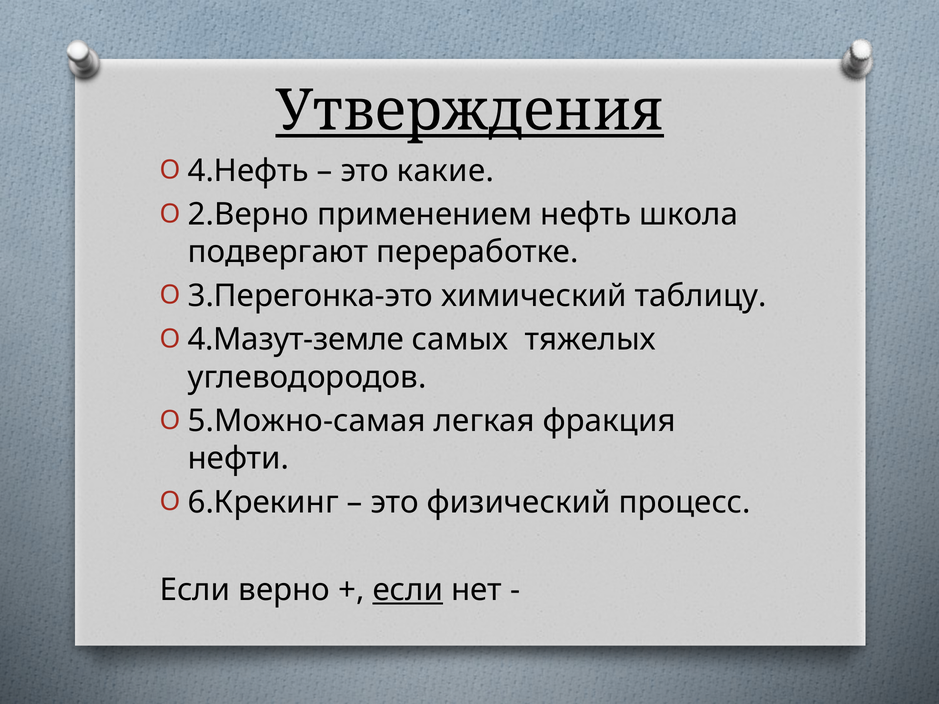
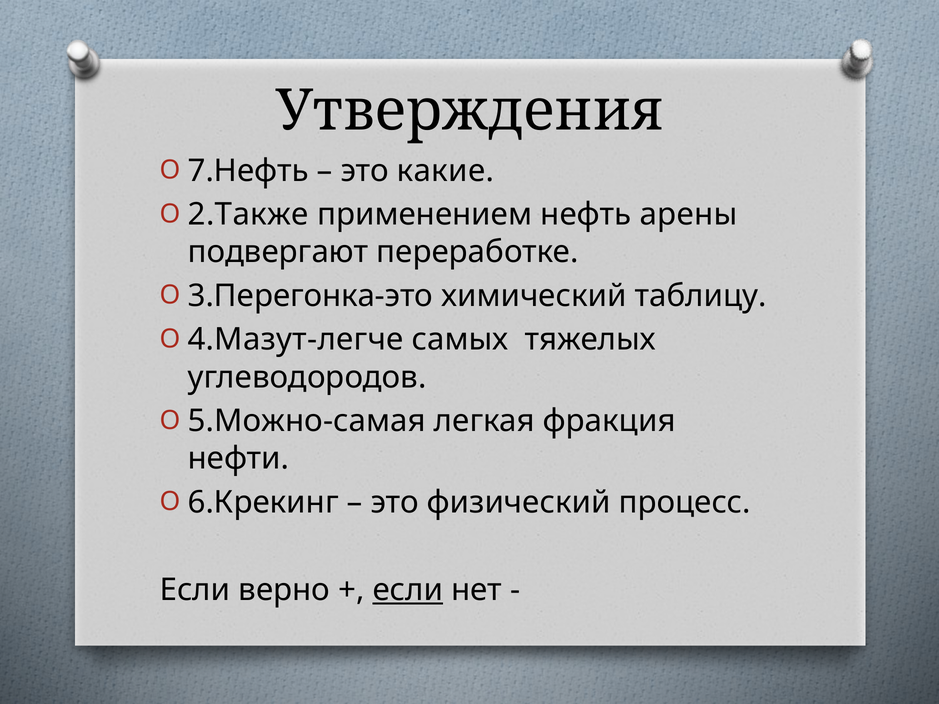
Утверждения underline: present -> none
4.Нефть: 4.Нефть -> 7.Нефть
2.Верно: 2.Верно -> 2.Также
школа: школа -> арены
4.Мазут-земле: 4.Мазут-земле -> 4.Мазут-легче
